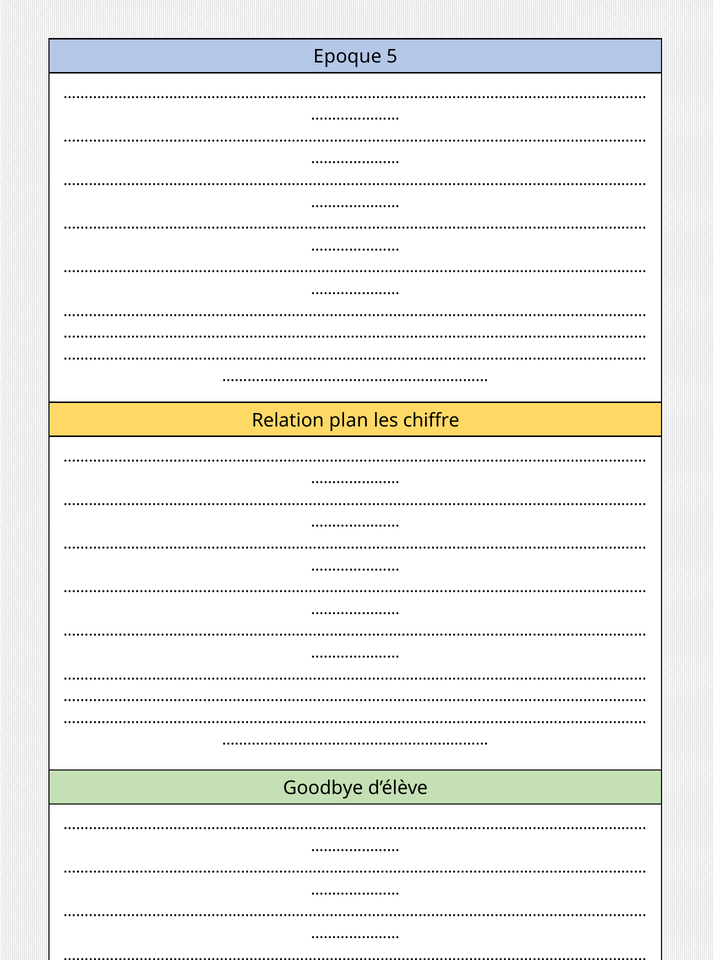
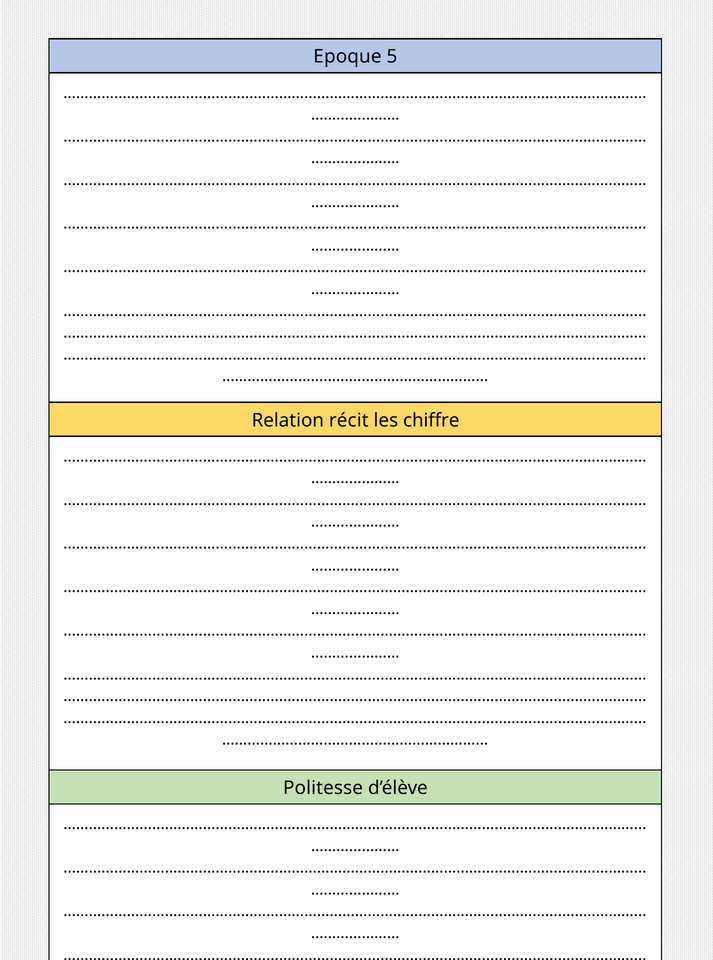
plan: plan -> récit
Goodbye: Goodbye -> Politesse
